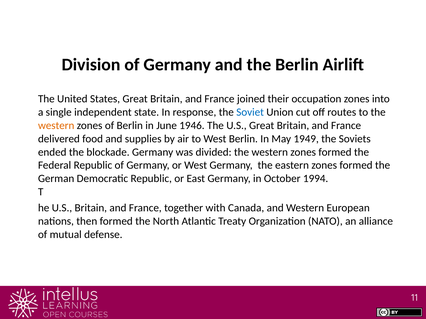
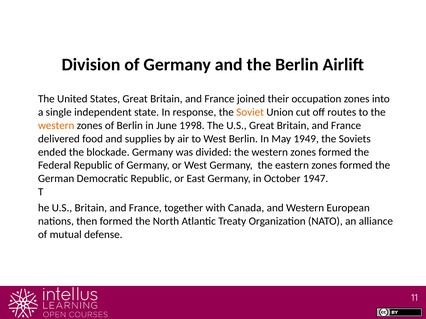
Soviet colour: blue -> orange
1946: 1946 -> 1998
1994: 1994 -> 1947
